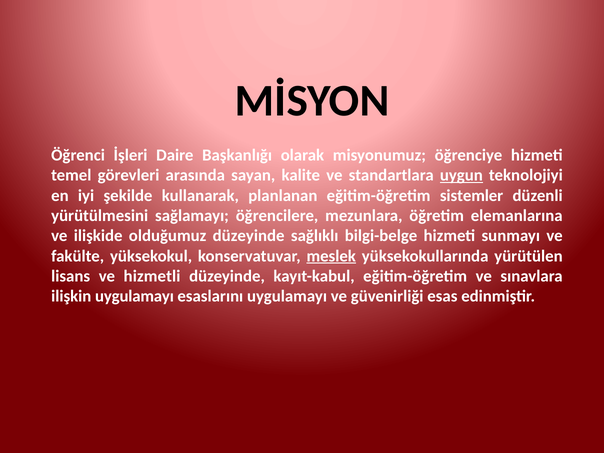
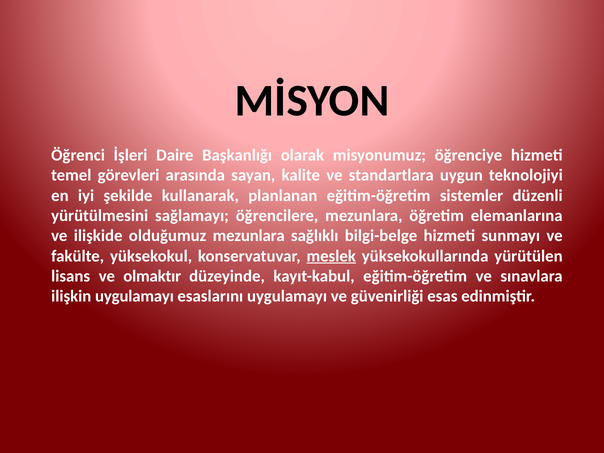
uygun underline: present -> none
olduğumuz düzeyinde: düzeyinde -> mezunlara
hizmetli: hizmetli -> olmaktır
